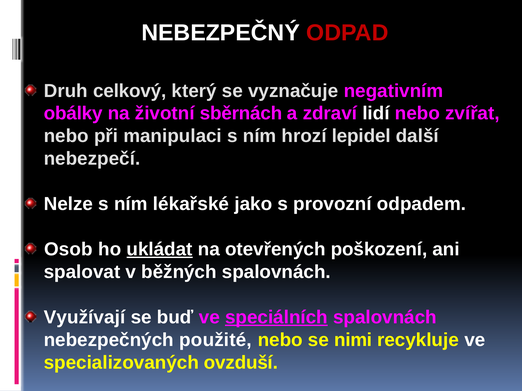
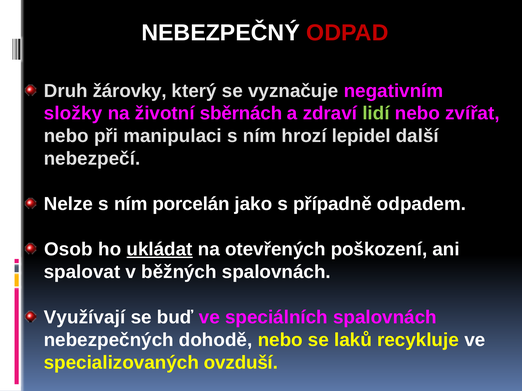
celkový: celkový -> žárovky
obálky: obálky -> složky
lidí colour: white -> light green
lékařské: lékařské -> porcelán
provozní: provozní -> případně
speciálních underline: present -> none
použité: použité -> dohodě
nimi: nimi -> laků
